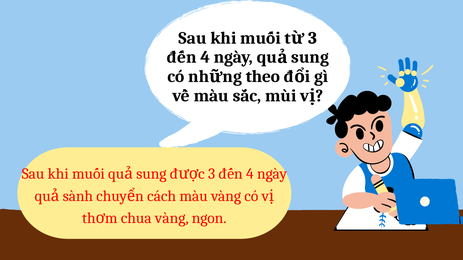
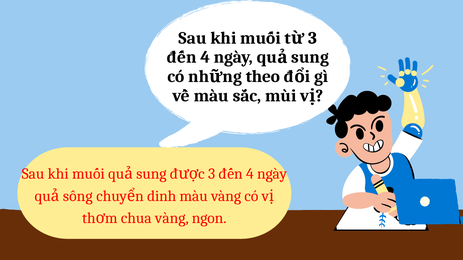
sành: sành -> sống
cách: cách -> dinh
